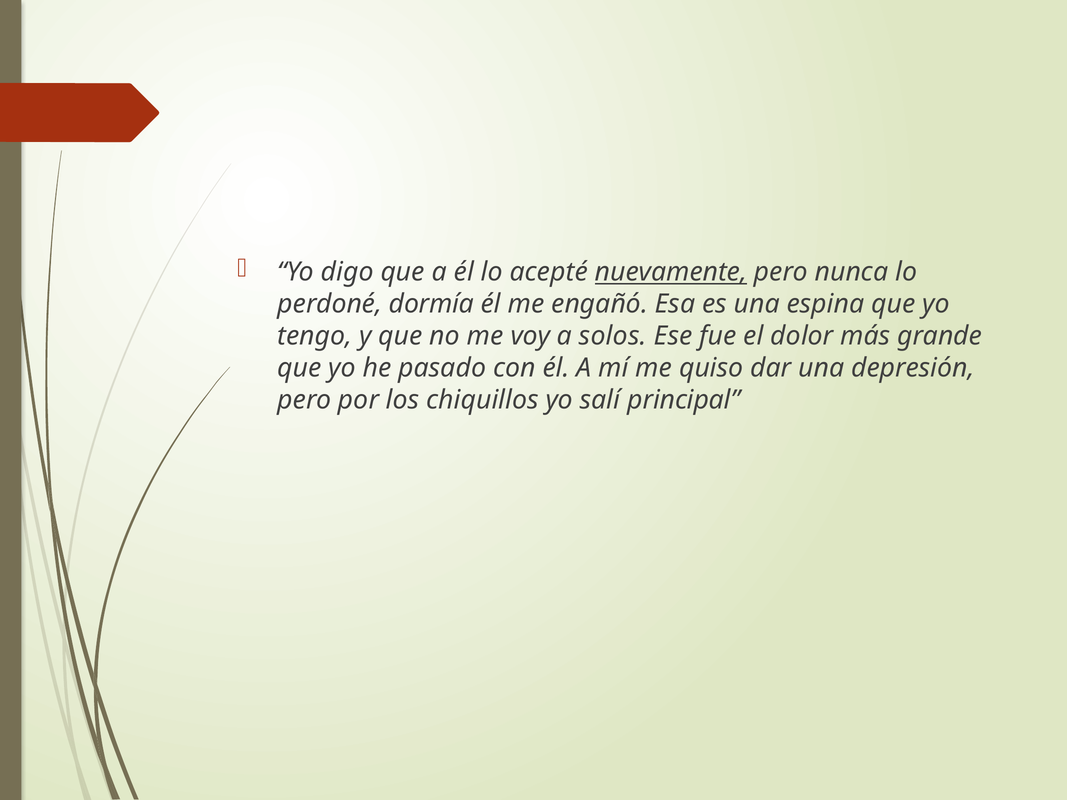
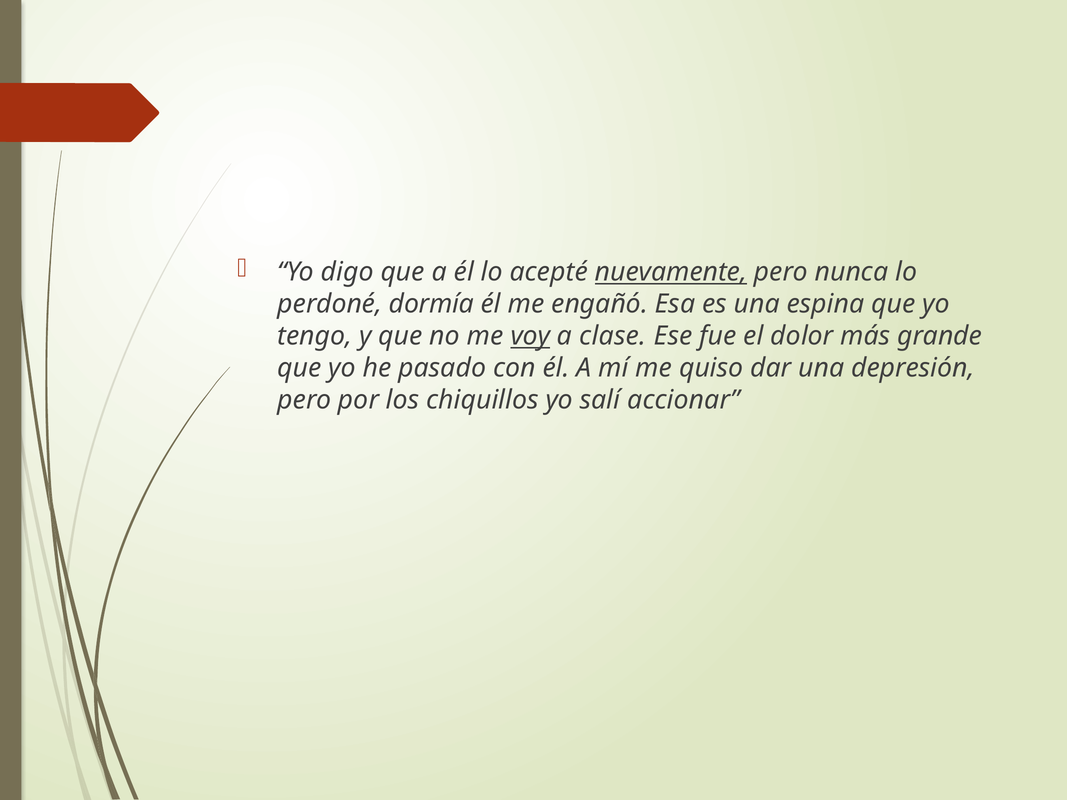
voy underline: none -> present
solos: solos -> clase
principal: principal -> accionar
